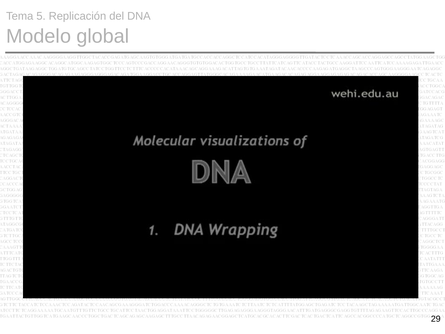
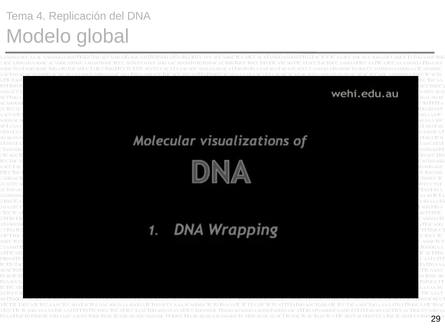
5: 5 -> 4
